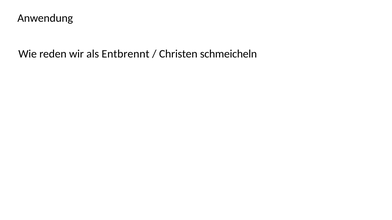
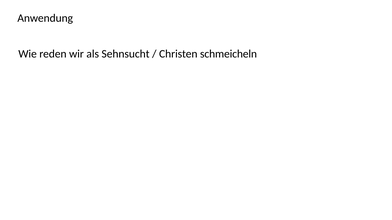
Entbrennt: Entbrennt -> Sehnsucht
